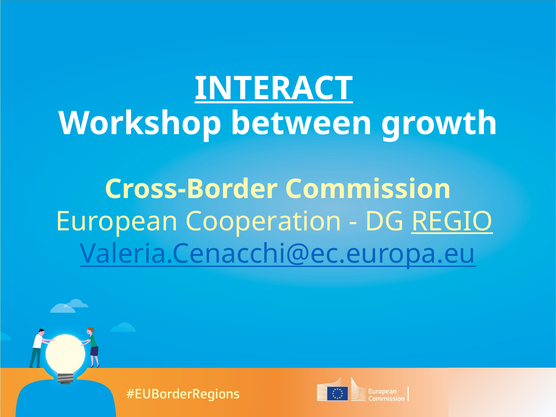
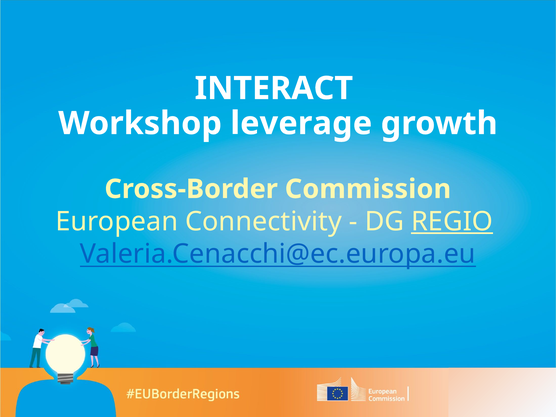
INTERACT underline: present -> none
between: between -> leverage
Cooperation: Cooperation -> Connectivity
